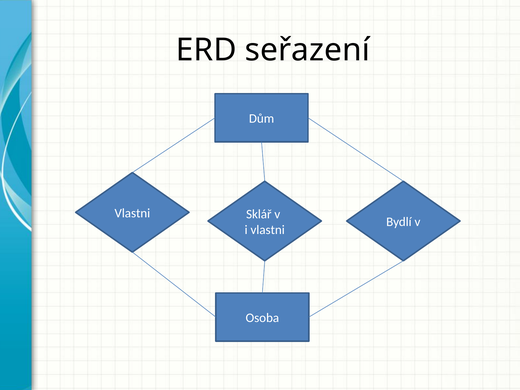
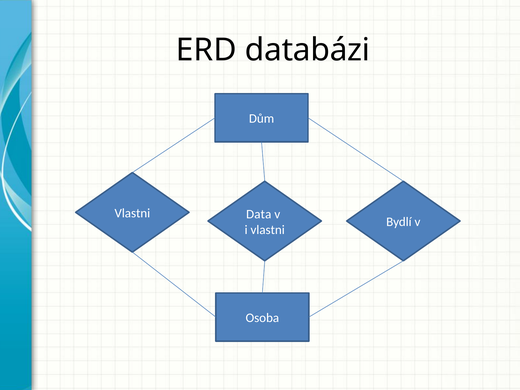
seřazení: seřazení -> databázi
Sklář: Sklář -> Data
